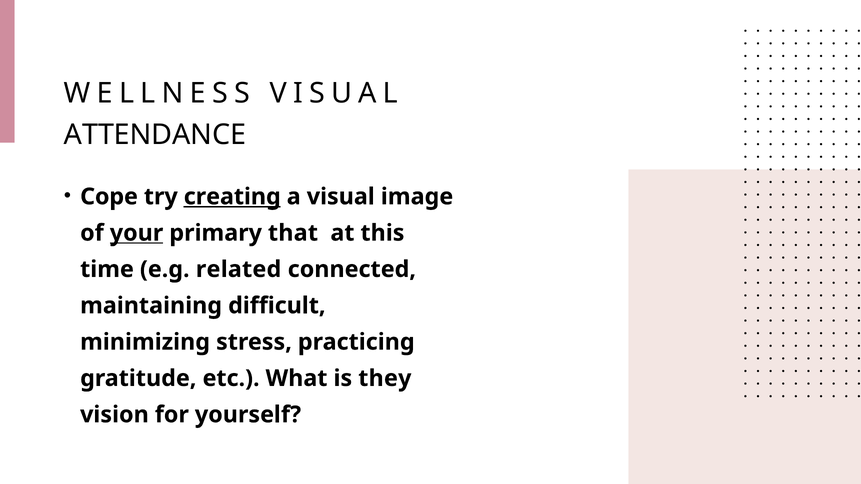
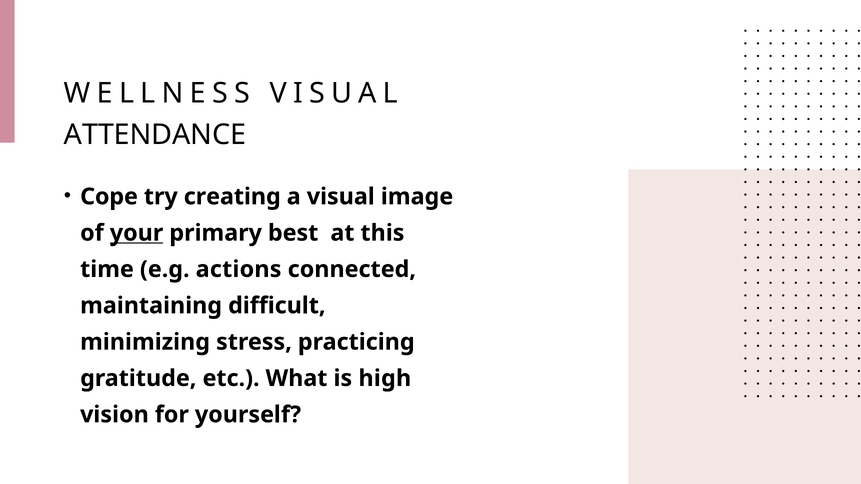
creating underline: present -> none
that: that -> best
related: related -> actions
they: they -> high
